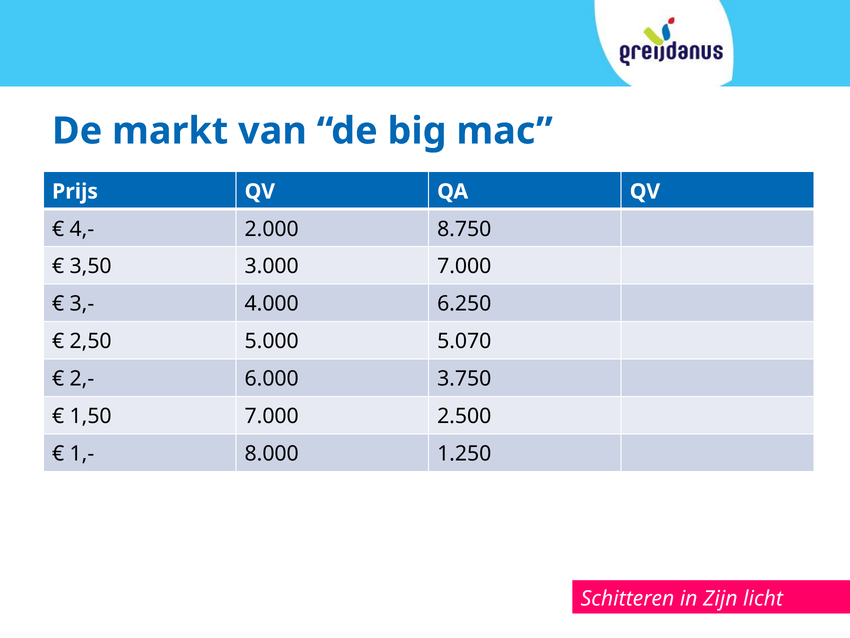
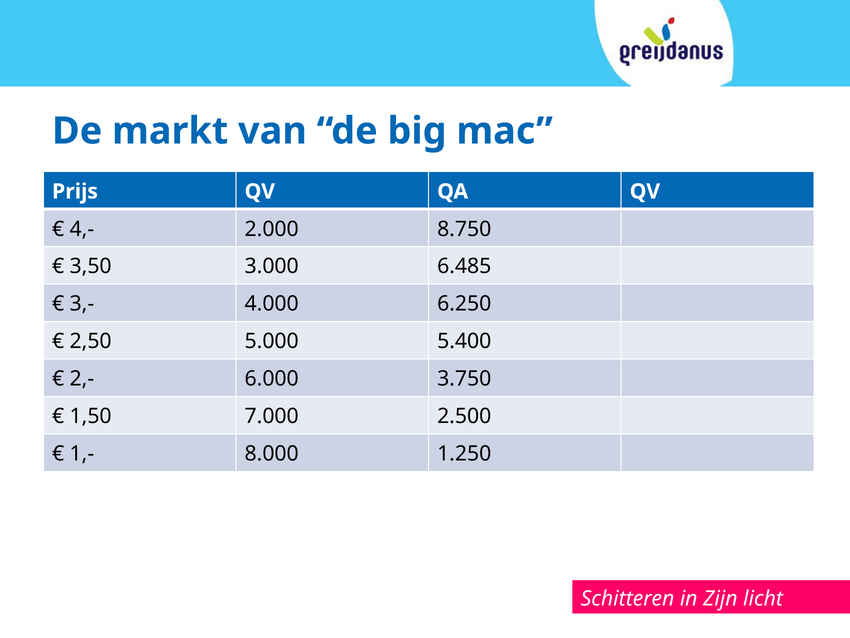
3.000 7.000: 7.000 -> 6.485
5.070: 5.070 -> 5.400
